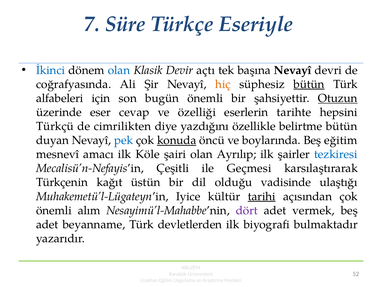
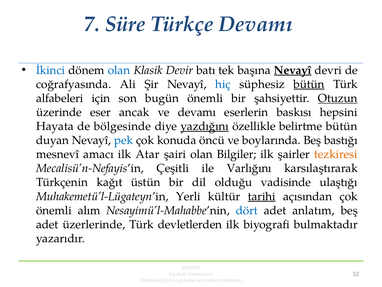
Türkçe Eseriyle: Eseriyle -> Devamı
açtı: açtı -> batı
Nevayî at (293, 70) underline: none -> present
hiç colour: orange -> blue
cevap: cevap -> ancak
ve özelliği: özelliği -> devamı
tarihte: tarihte -> baskısı
Türkçü: Türkçü -> Hayata
cimrilikten: cimrilikten -> bölgesinde
yazdığını underline: none -> present
konuda underline: present -> none
Beş eğitim: eğitim -> bastığı
Köle: Köle -> Atar
Ayrılıp: Ayrılıp -> Bilgiler
tezkiresi colour: blue -> orange
Geçmesi: Geçmesi -> Varlığını
Iyice: Iyice -> Yerli
dört colour: purple -> blue
vermek: vermek -> anlatım
beyanname: beyanname -> üzerlerinde
